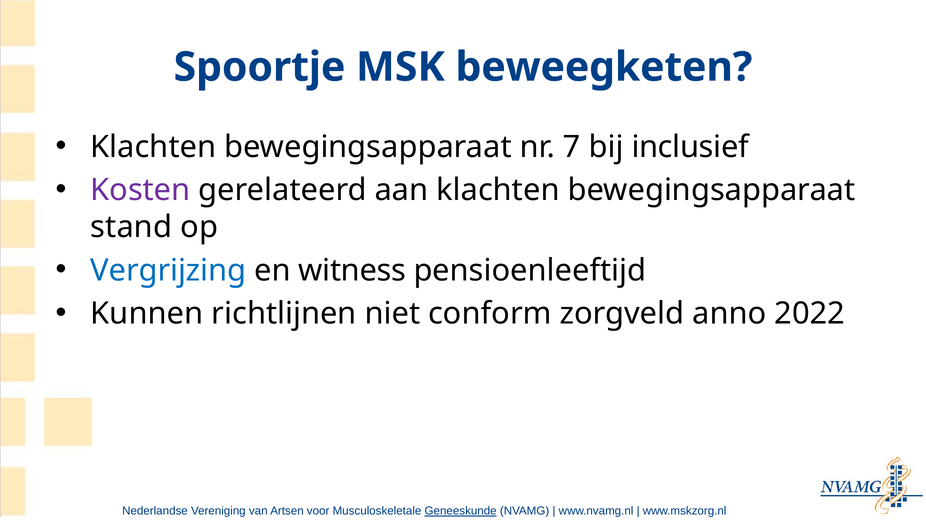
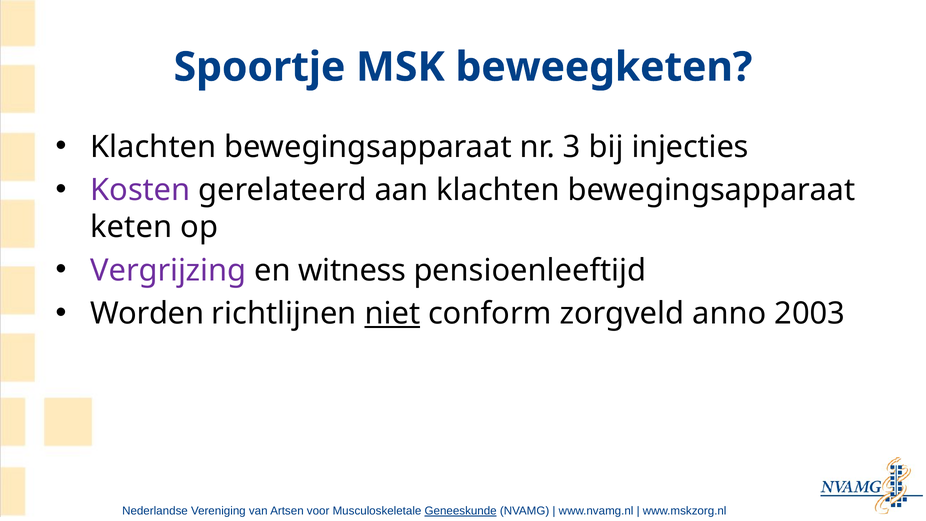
7: 7 -> 3
inclusief: inclusief -> injecties
stand: stand -> keten
Vergrijzing colour: blue -> purple
Kunnen: Kunnen -> Worden
niet underline: none -> present
2022: 2022 -> 2003
